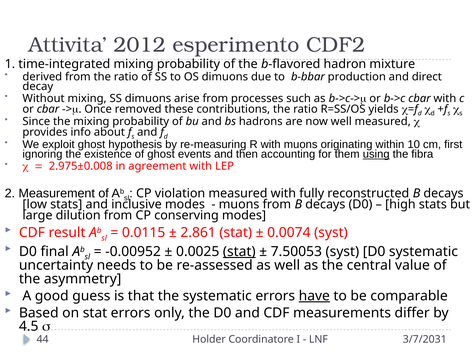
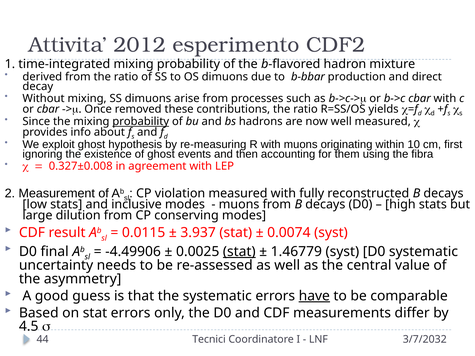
probability at (141, 122) underline: none -> present
using underline: present -> none
2.975±0.008: 2.975±0.008 -> 0.327±0.008
2.861: 2.861 -> 3.937
-0.00952: -0.00952 -> -4.49906
7.50053: 7.50053 -> 1.46779
Holder: Holder -> Tecnici
3/7/2031: 3/7/2031 -> 3/7/2032
